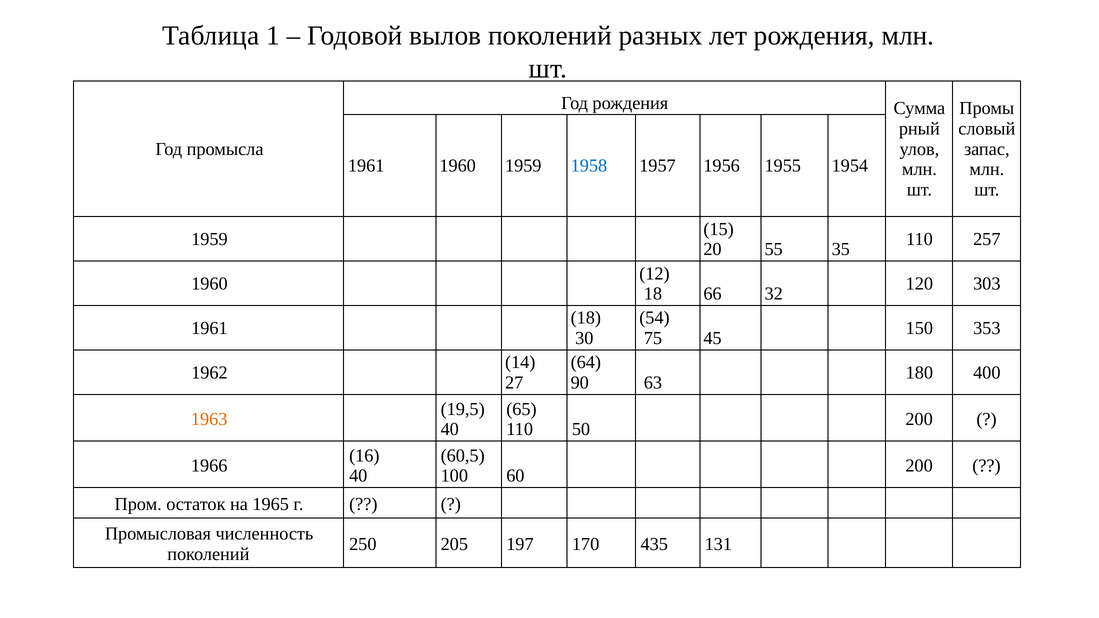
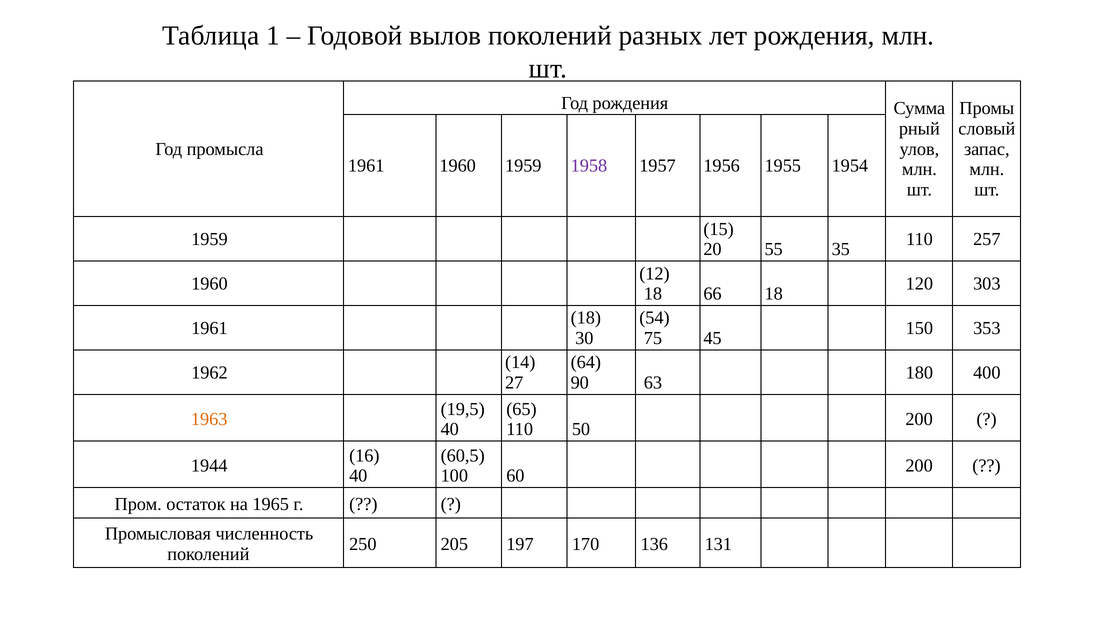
1958 colour: blue -> purple
66 32: 32 -> 18
1966: 1966 -> 1944
435: 435 -> 136
